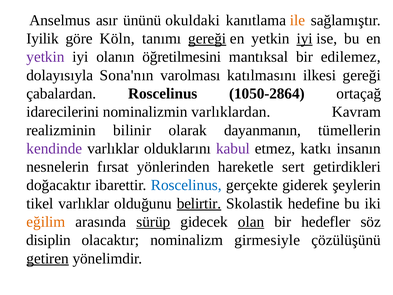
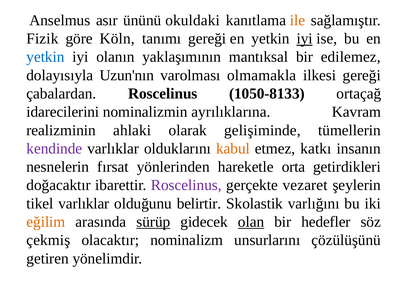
Iyilik: Iyilik -> Fizik
gereği at (207, 39) underline: present -> none
yetkin at (45, 57) colour: purple -> blue
öğretilmesini: öğretilmesini -> yaklaşımının
Sona'nın: Sona'nın -> Uzun'nın
katılmasını: katılmasını -> olmamakla
1050-2864: 1050-2864 -> 1050-8133
varlıklardan: varlıklardan -> ayrılıklarına
bilinir: bilinir -> ahlaki
dayanmanın: dayanmanın -> gelişiminde
kabul colour: purple -> orange
sert: sert -> orta
Roscelinus at (186, 185) colour: blue -> purple
giderek: giderek -> vezaret
belirtir underline: present -> none
hedefine: hedefine -> varlığını
disiplin: disiplin -> çekmiş
girmesiyle: girmesiyle -> unsurlarını
getiren underline: present -> none
